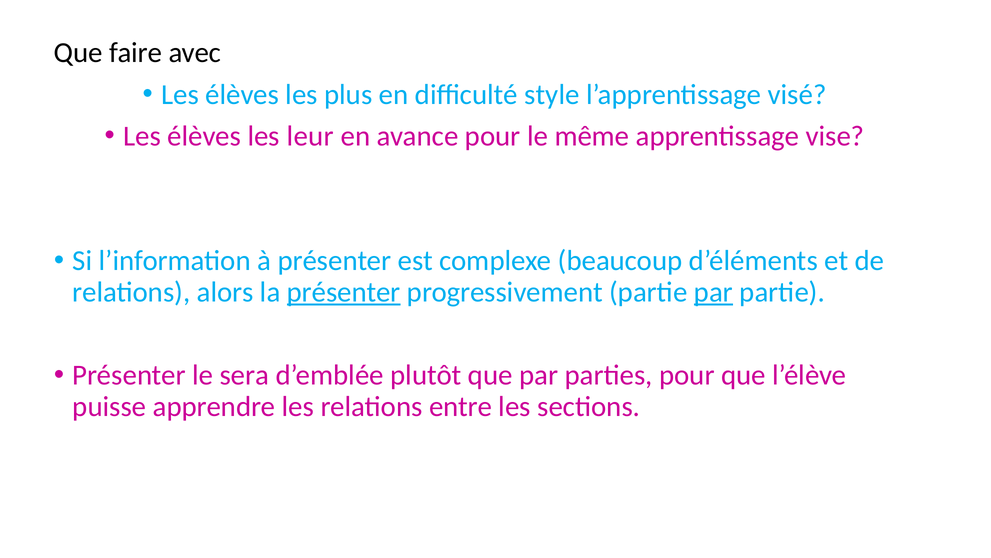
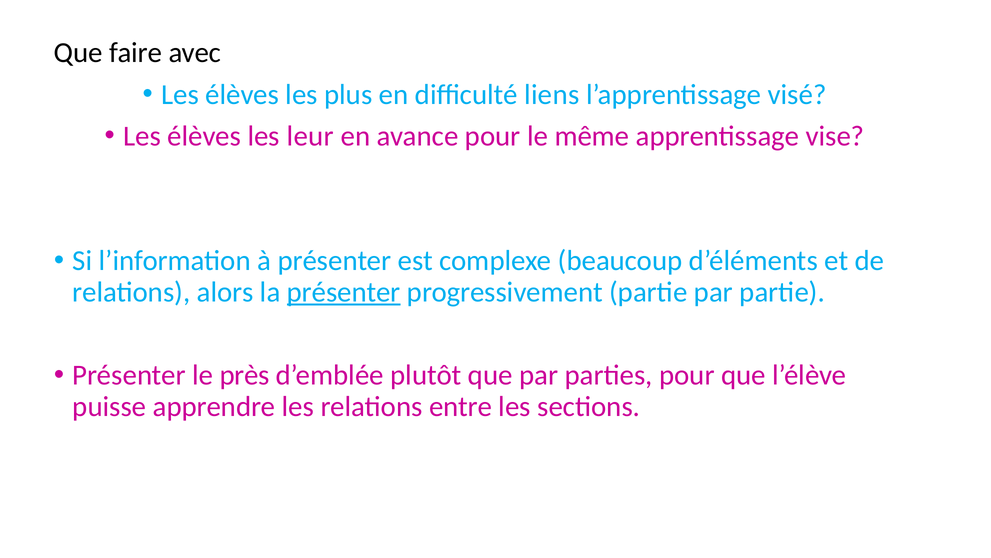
style: style -> liens
par at (713, 292) underline: present -> none
sera: sera -> près
